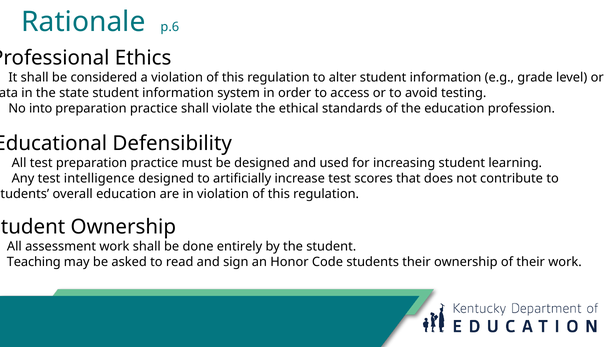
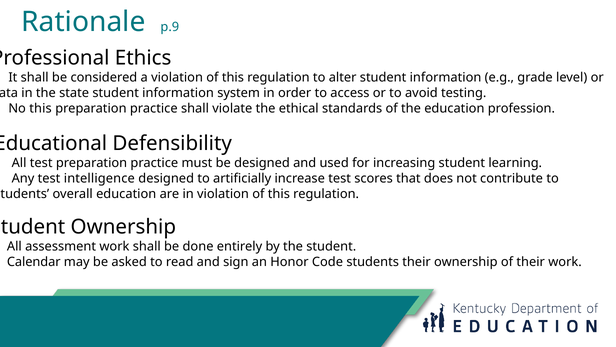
p.6: p.6 -> p.9
No into: into -> this
Teaching: Teaching -> Calendar
